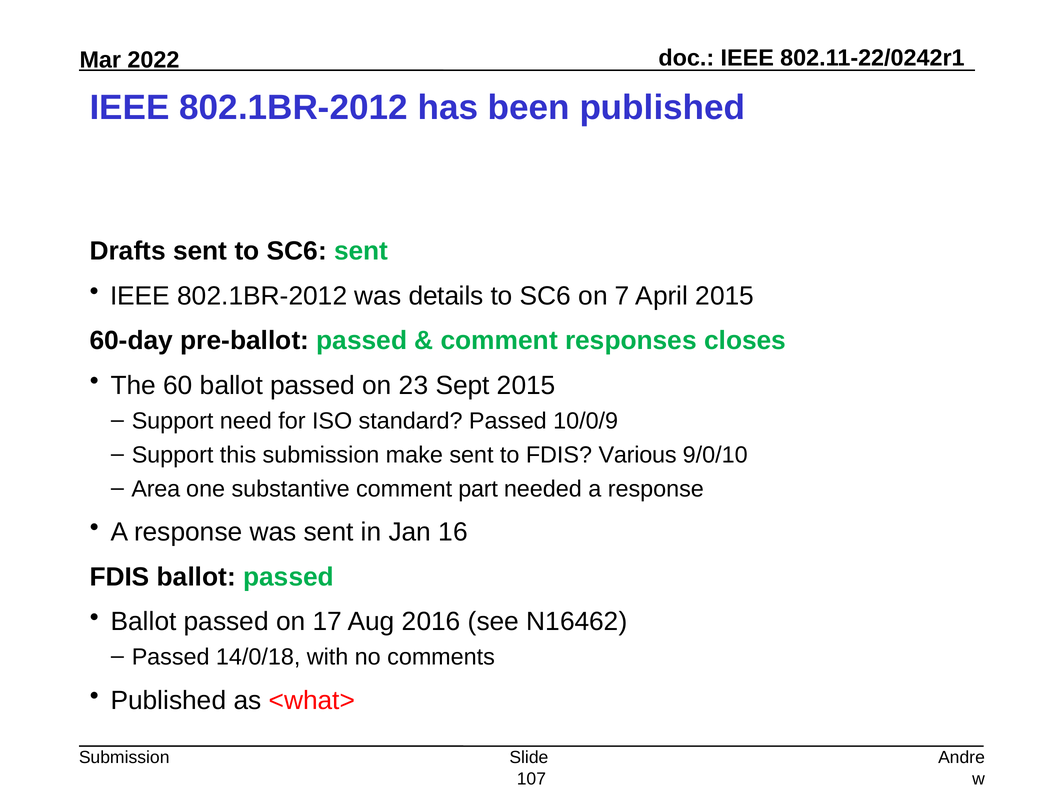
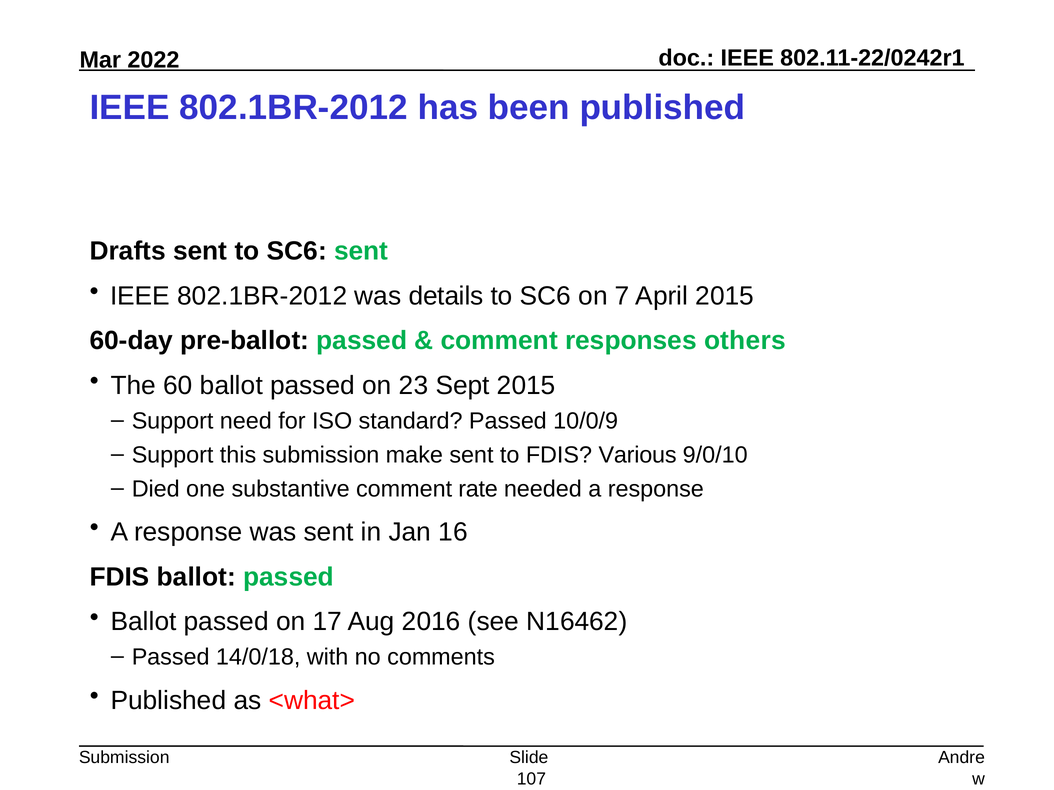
closes: closes -> others
Area: Area -> Died
part: part -> rate
